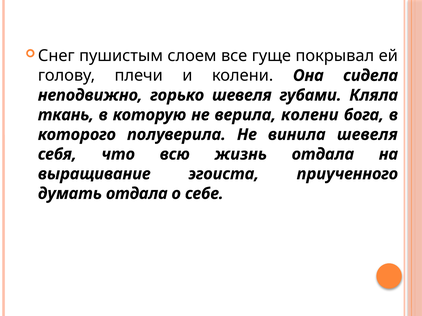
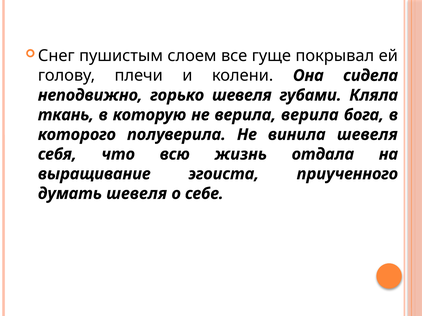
верила колени: колени -> верила
думать отдала: отдала -> шевеля
